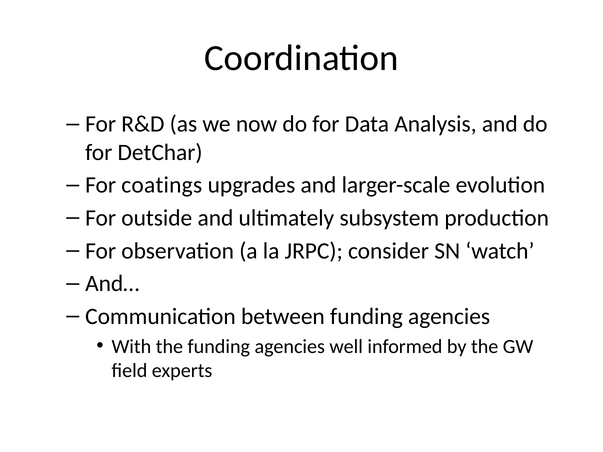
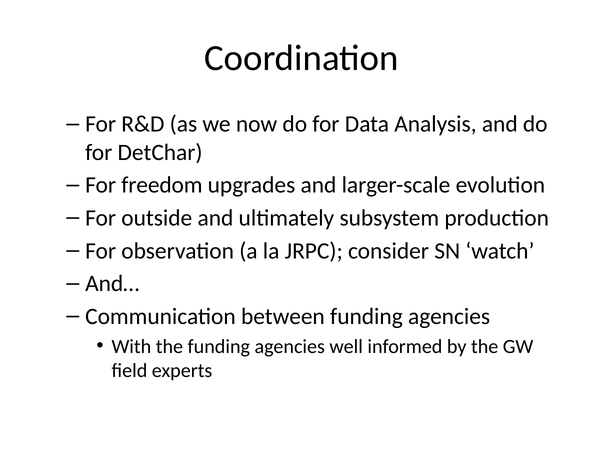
coatings: coatings -> freedom
